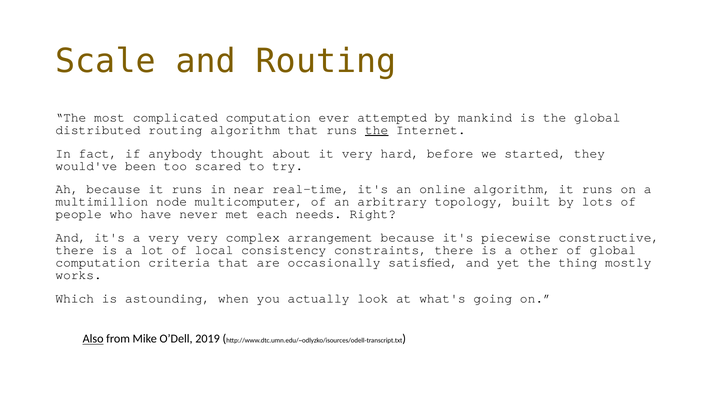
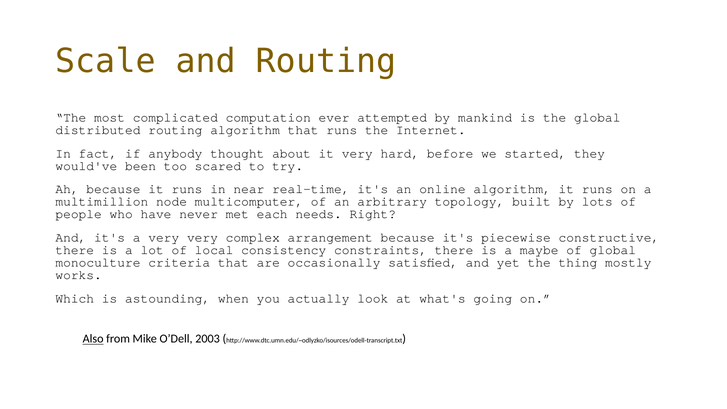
the at (377, 130) underline: present -> none
other: other -> maybe
computation at (98, 263): computation -> monoculture
2019: 2019 -> 2003
